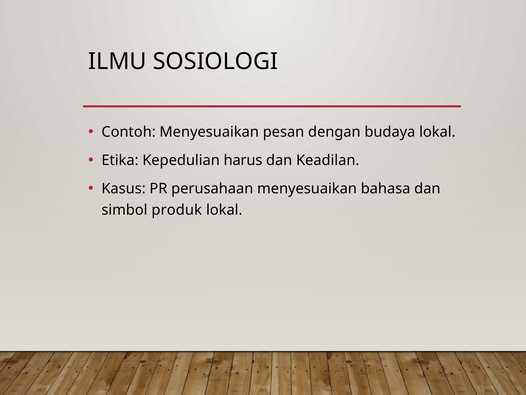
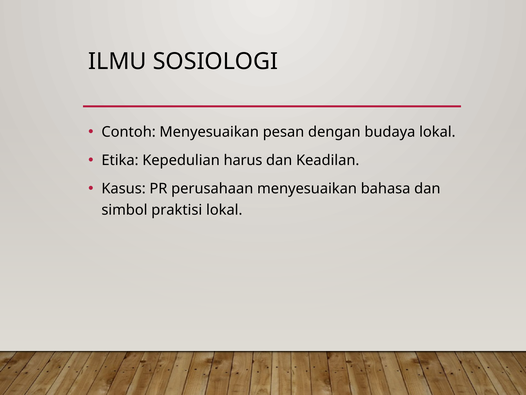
produk: produk -> praktisi
